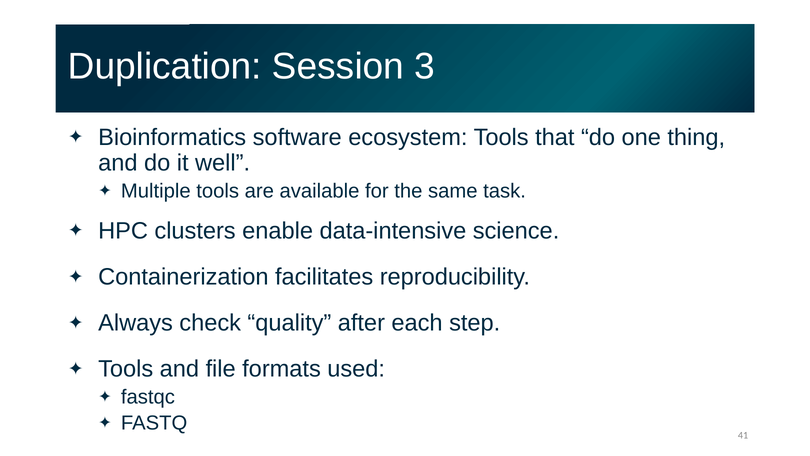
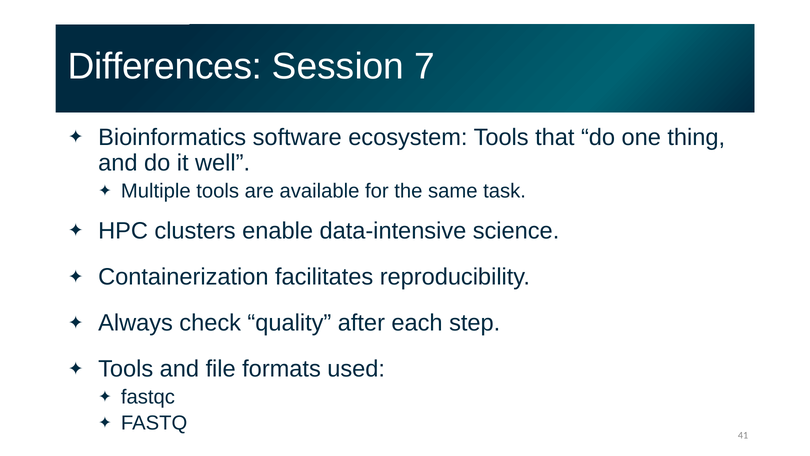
Duplication: Duplication -> Differences
3: 3 -> 7
